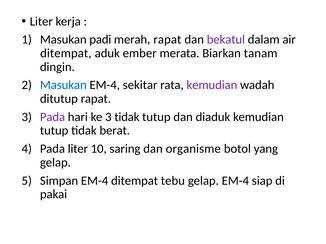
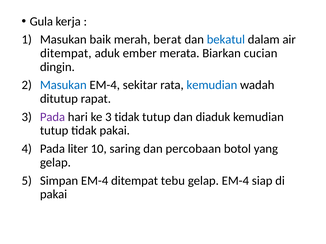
Liter at (41, 21): Liter -> Gula
padi: padi -> baik
merah rapat: rapat -> berat
bekatul colour: purple -> blue
tanam: tanam -> cucian
kemudian at (212, 85) colour: purple -> blue
tidak berat: berat -> pakai
organisme: organisme -> percobaan
